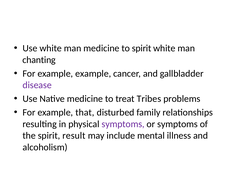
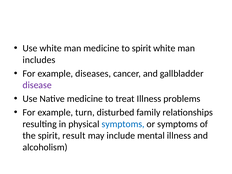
chanting: chanting -> includes
example example: example -> diseases
treat Tribes: Tribes -> Illness
that: that -> turn
symptoms at (123, 124) colour: purple -> blue
